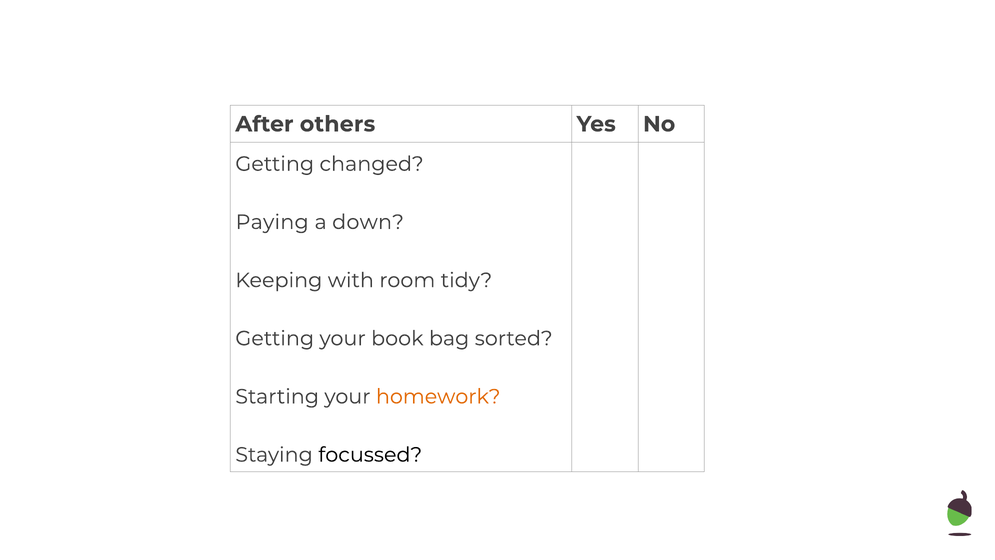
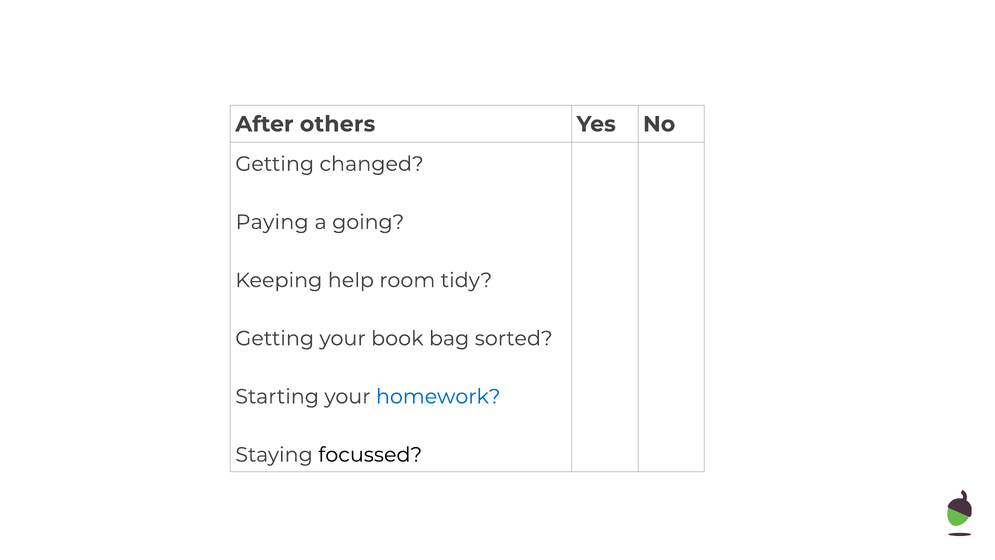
down: down -> going
Keeping with: with -> help
homework colour: orange -> blue
